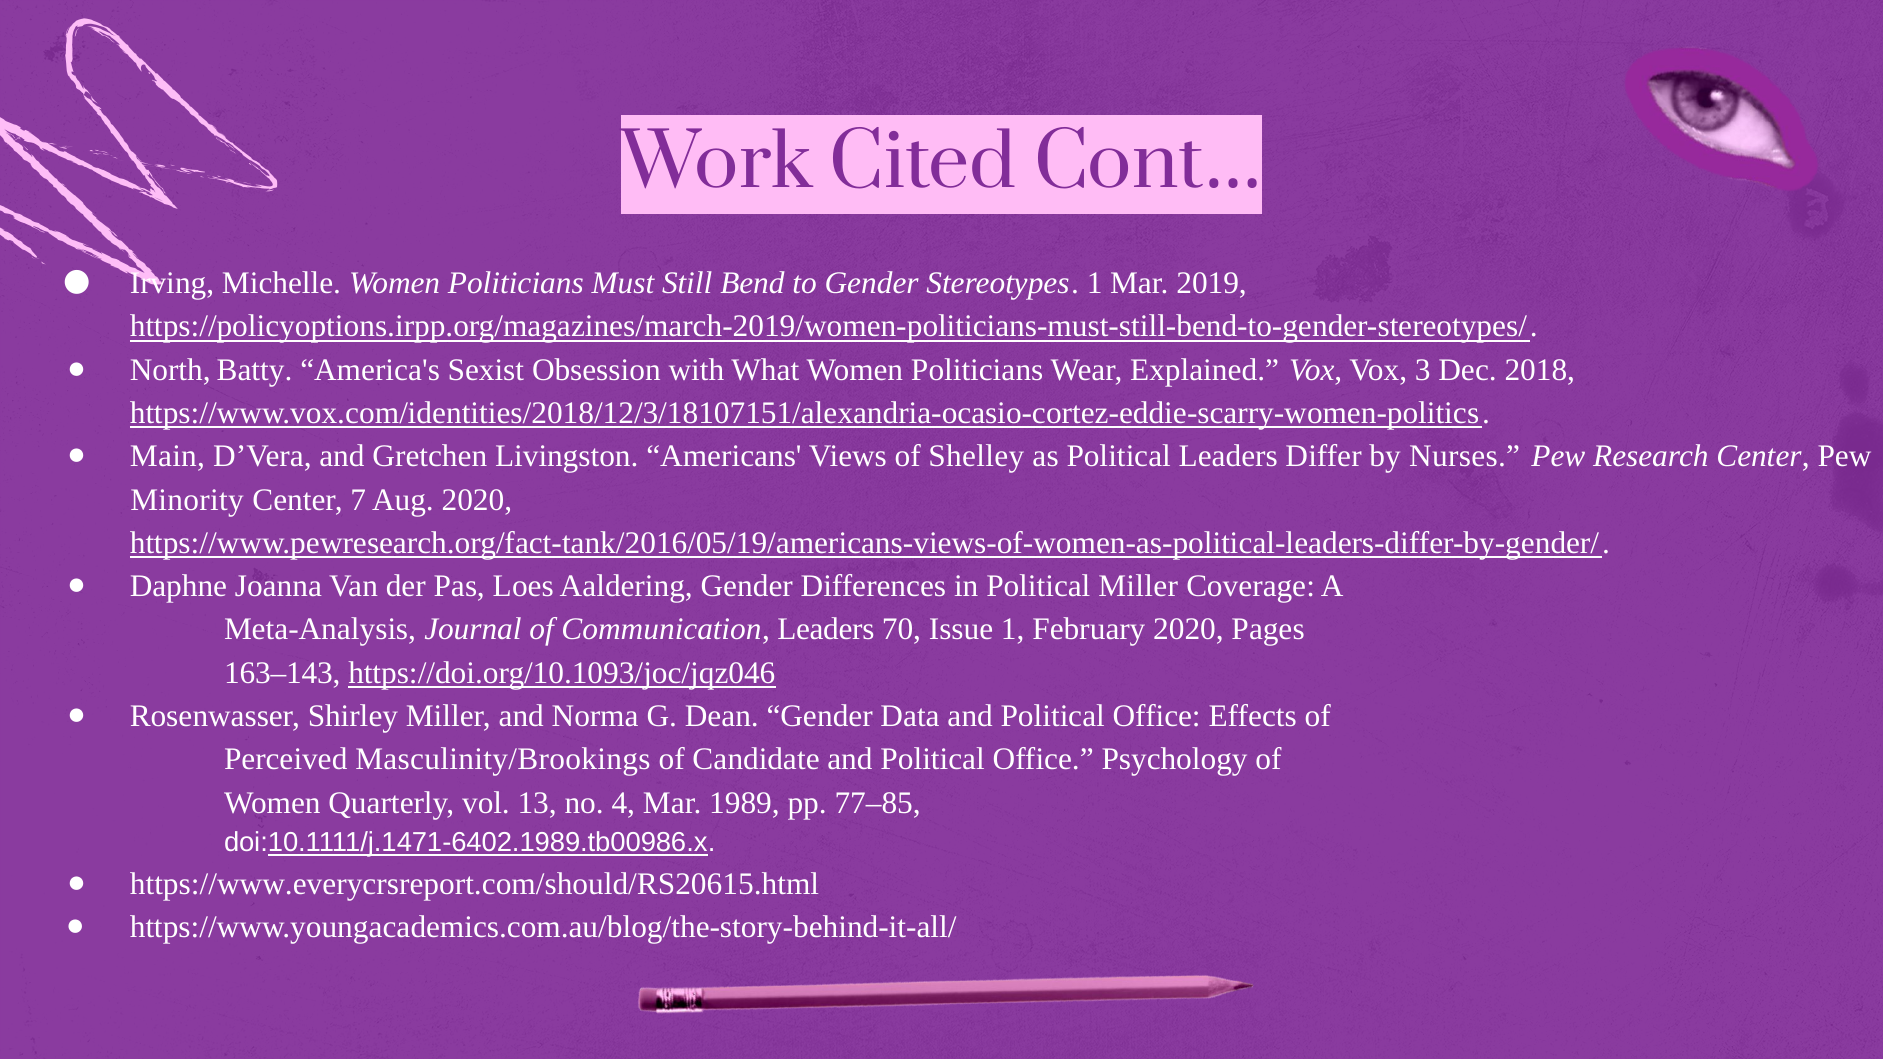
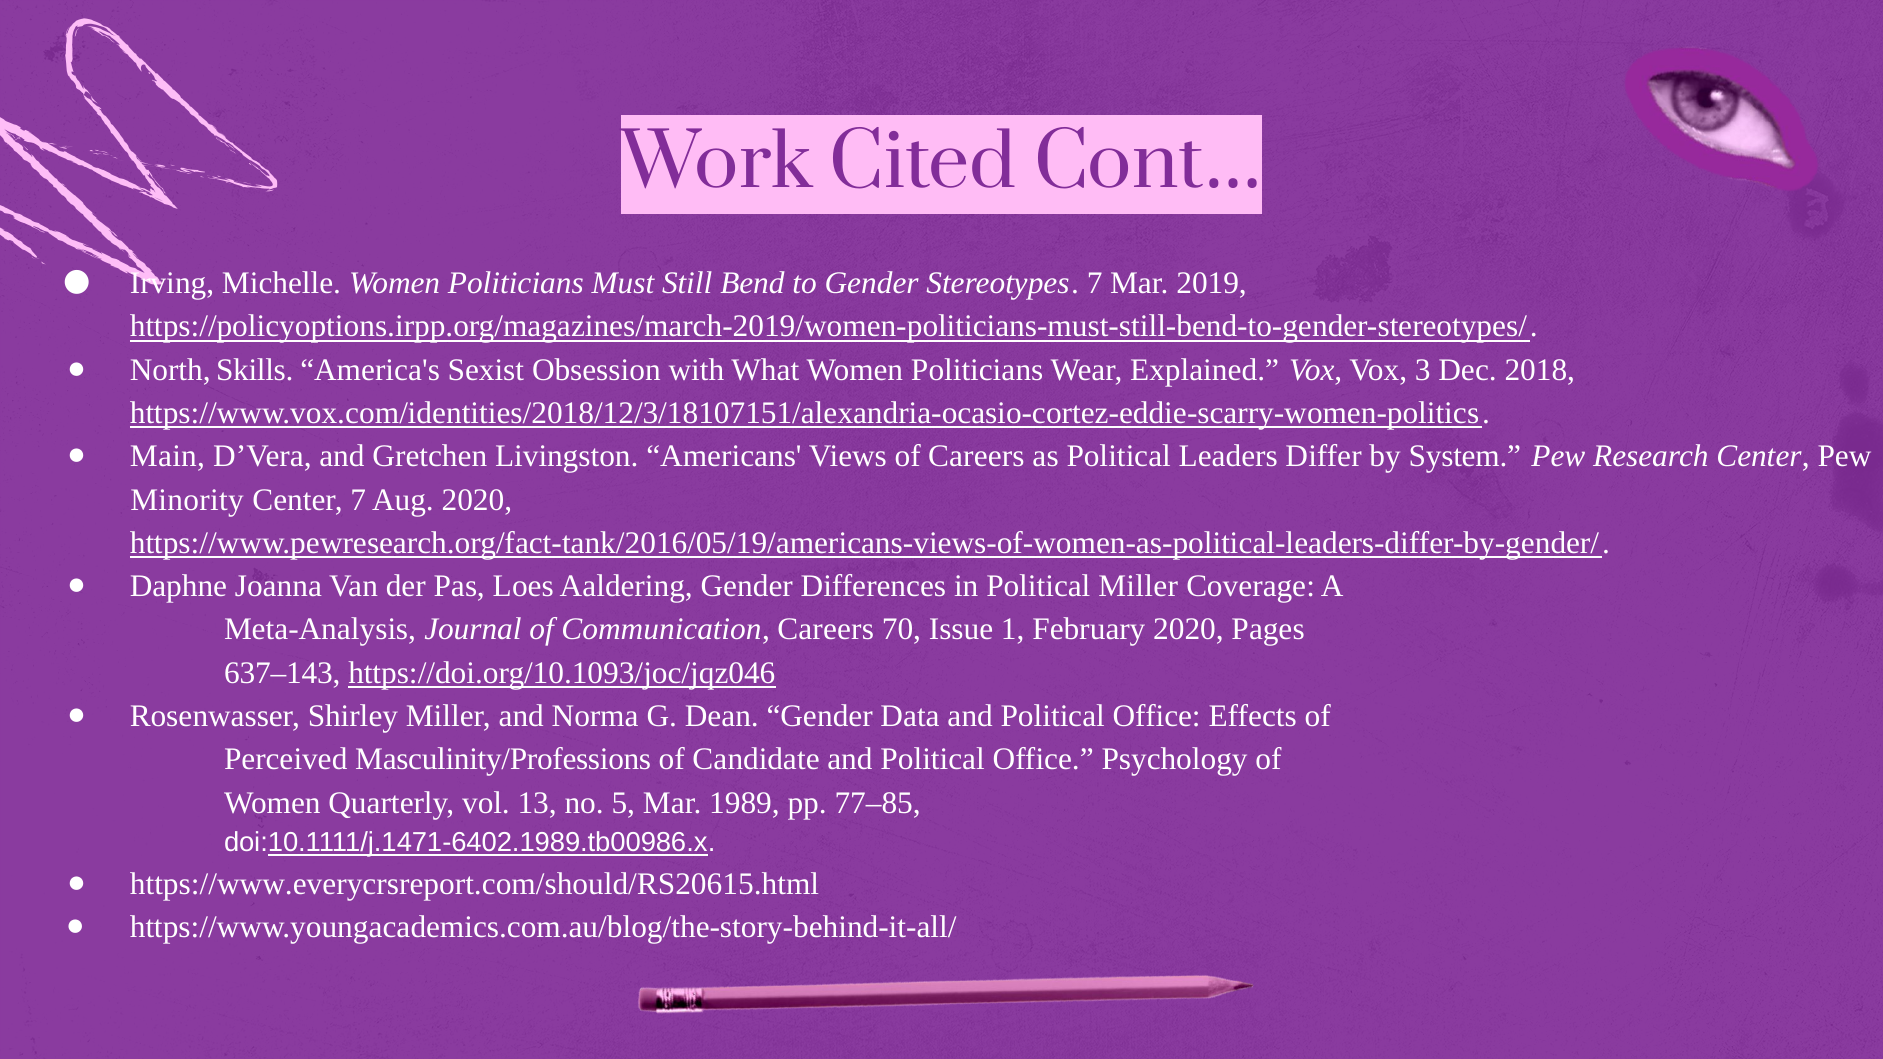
Stereotypes 1: 1 -> 7
Batty: Batty -> Skills
of Shelley: Shelley -> Careers
Nurses: Nurses -> System
Communication Leaders: Leaders -> Careers
163–143: 163–143 -> 637–143
Masculinity/Brookings: Masculinity/Brookings -> Masculinity/Professions
4: 4 -> 5
